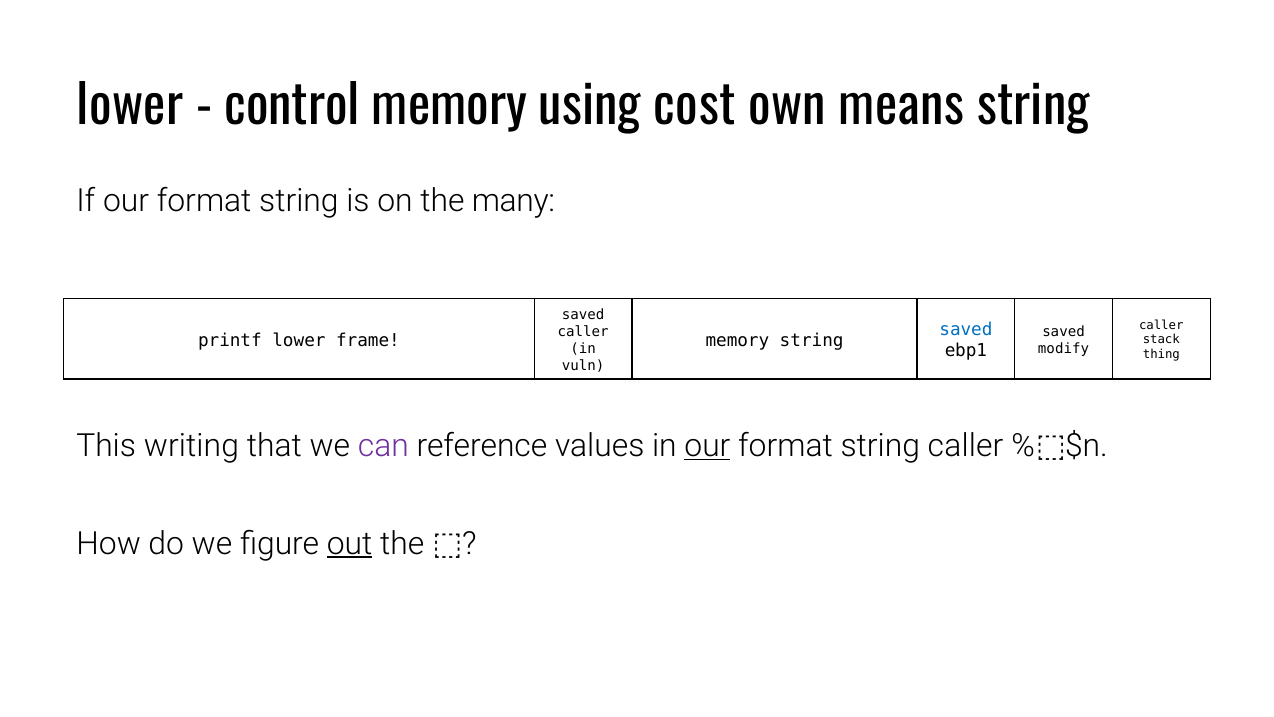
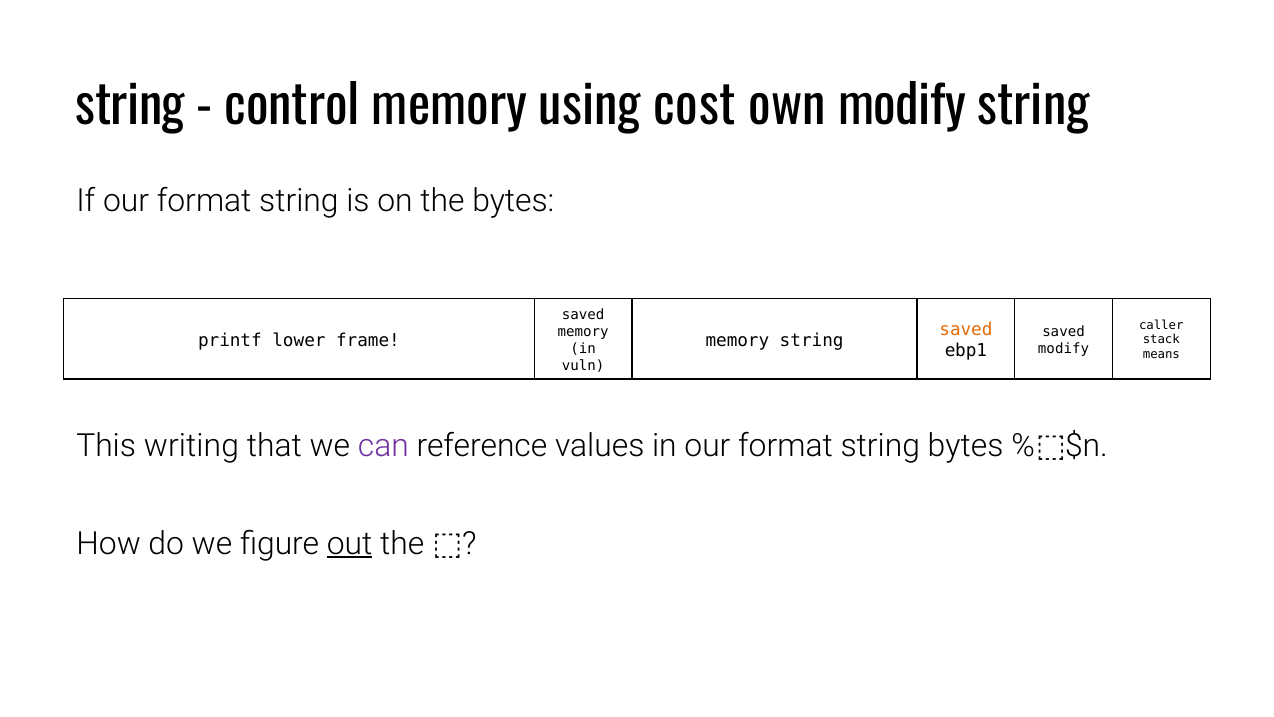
lower at (130, 107): lower -> string
own means: means -> modify
the many: many -> bytes
saved at (966, 329) colour: blue -> orange
caller at (583, 331): caller -> memory
thing: thing -> means
our at (707, 446) underline: present -> none
string caller: caller -> bytes
